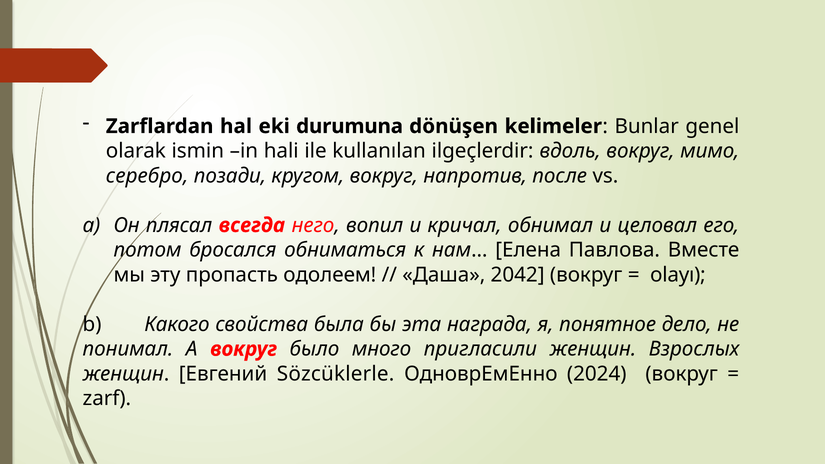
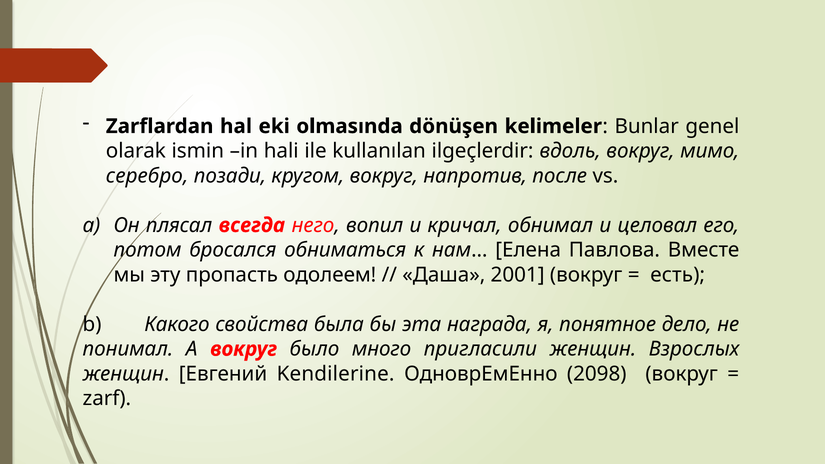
durumuna: durumuna -> olmasında
2042: 2042 -> 2001
olayı: olayı -> есть
Sözcüklerle: Sözcüklerle -> Kendilerine
2024: 2024 -> 2098
